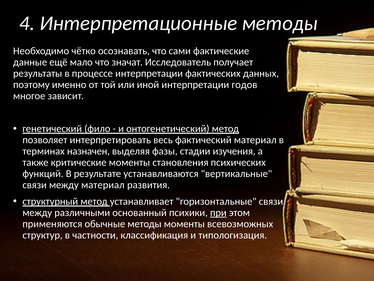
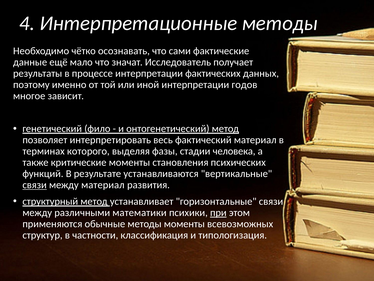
назначен: назначен -> которого
изучения: изучения -> человека
связи at (35, 185) underline: none -> present
основанный: основанный -> математики
